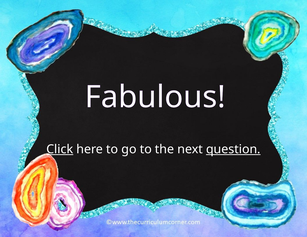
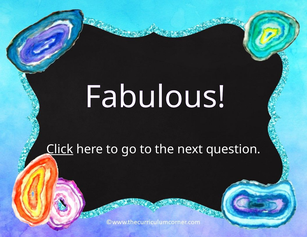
question underline: present -> none
